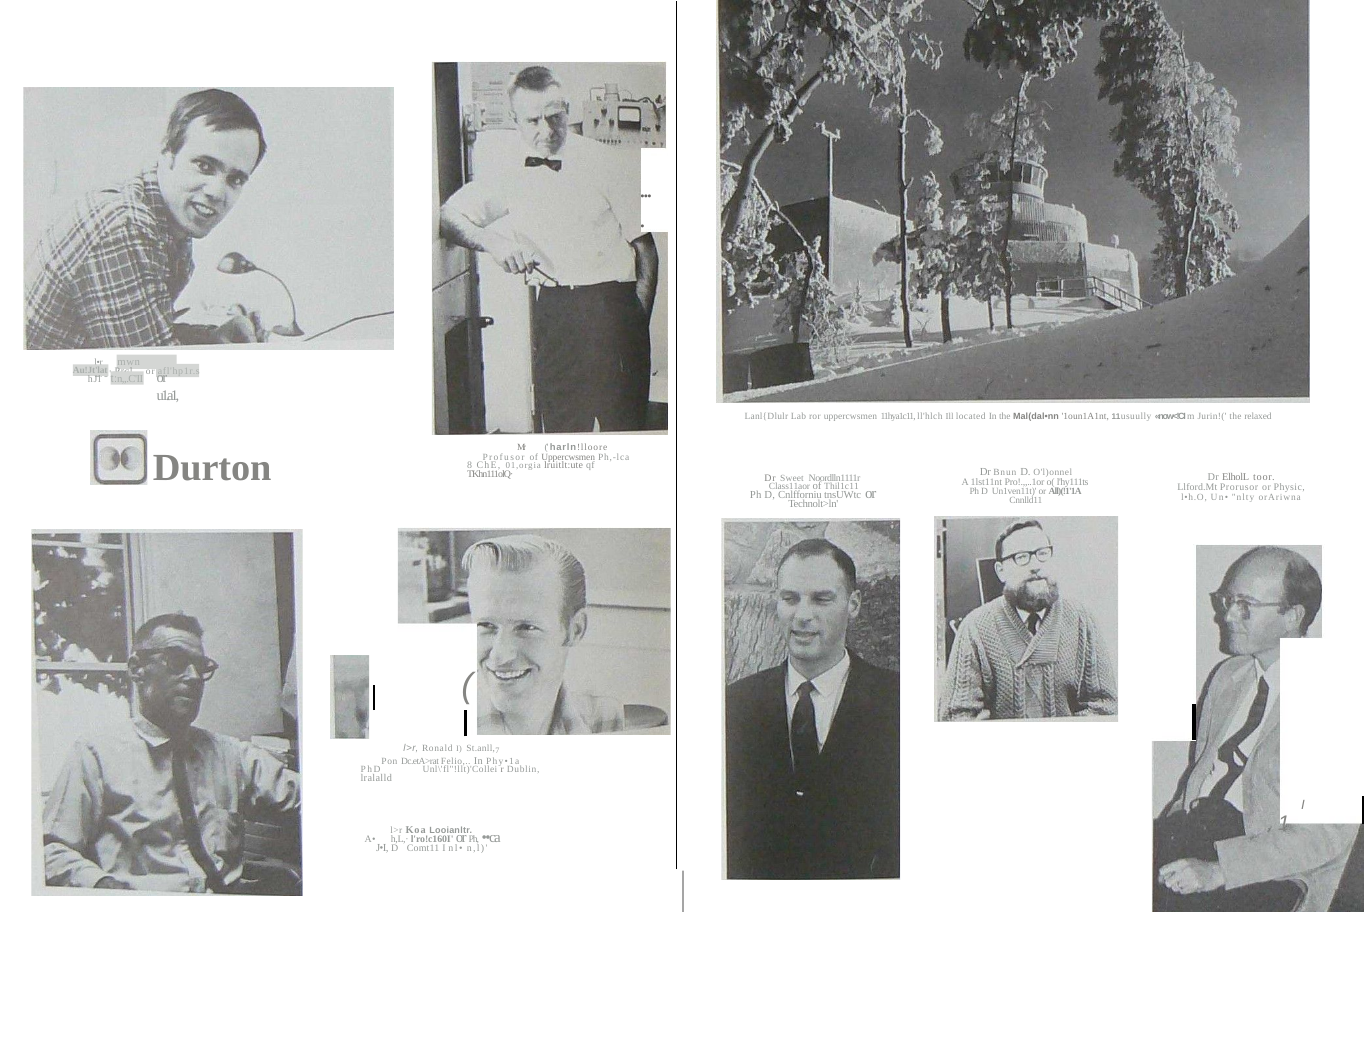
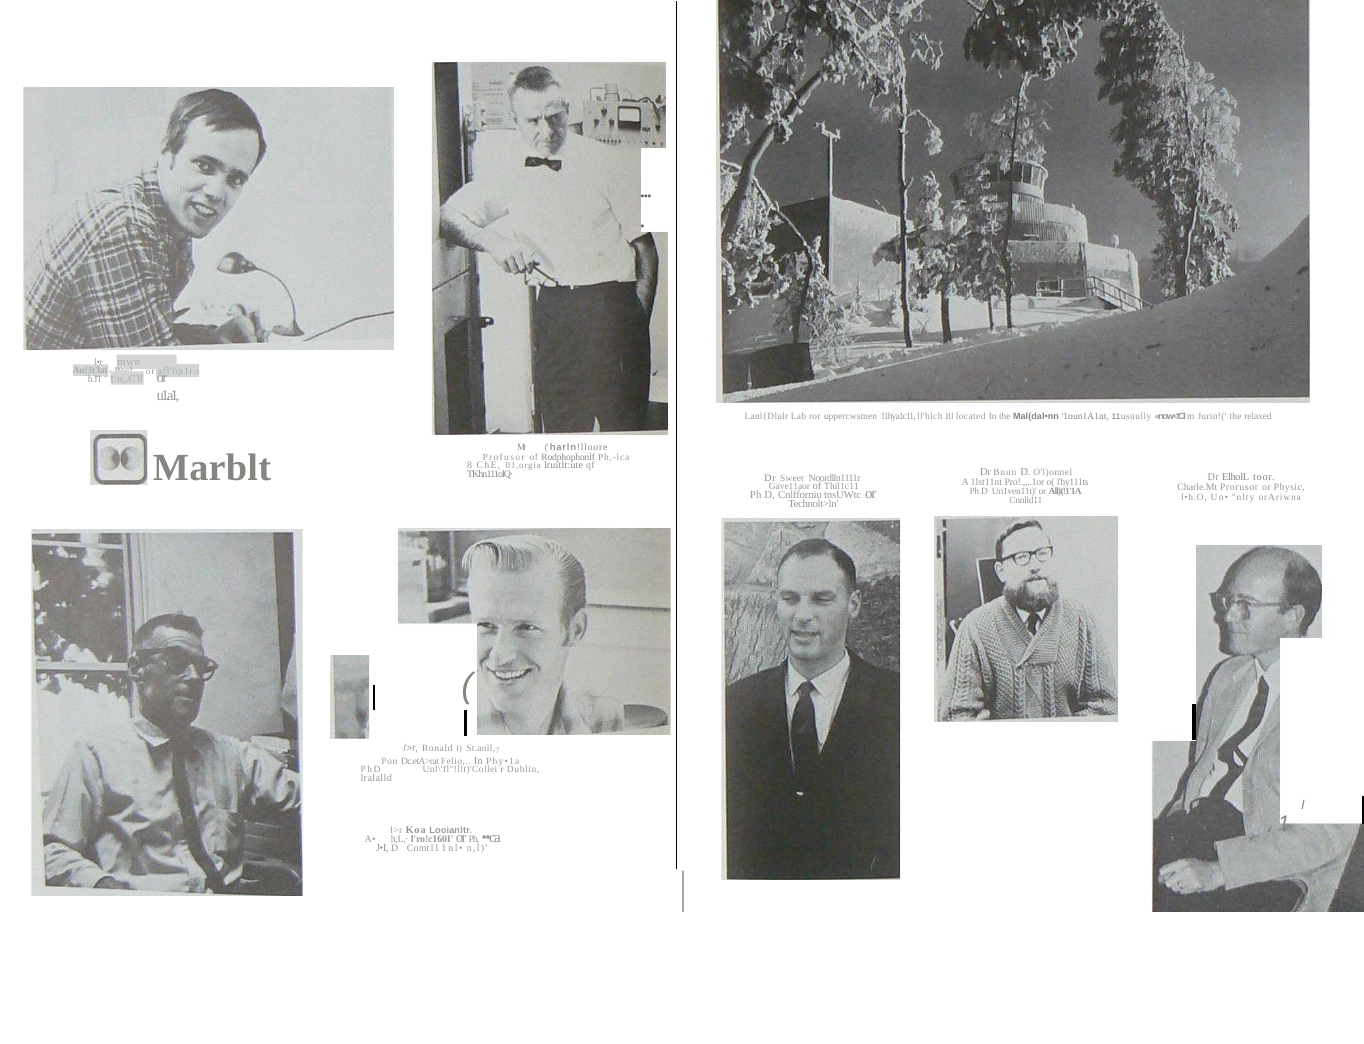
Durton: Durton -> Marblt
of Uppercwsmen: Uppercwsmen -> Rodphophonlf
Class11aor: Class11aor -> Gave11aor
Llford.Mt: Llford.Mt -> Charle.Mt
